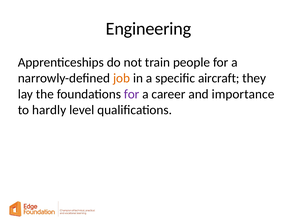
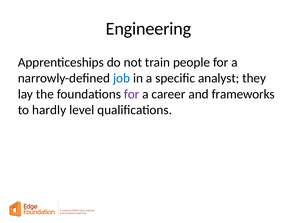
job colour: orange -> blue
aircraft: aircraft -> analyst
importance: importance -> frameworks
